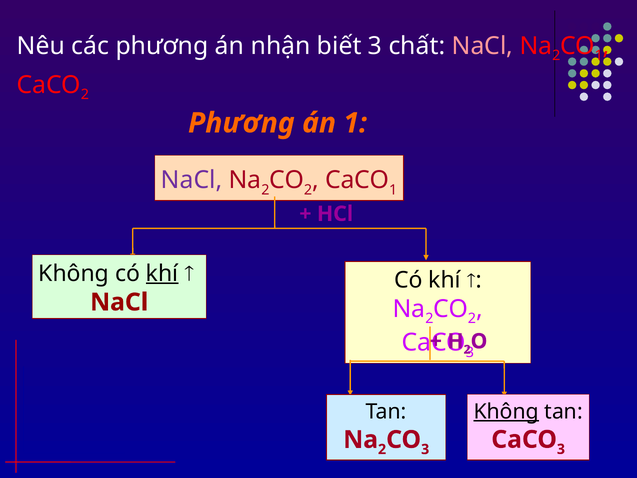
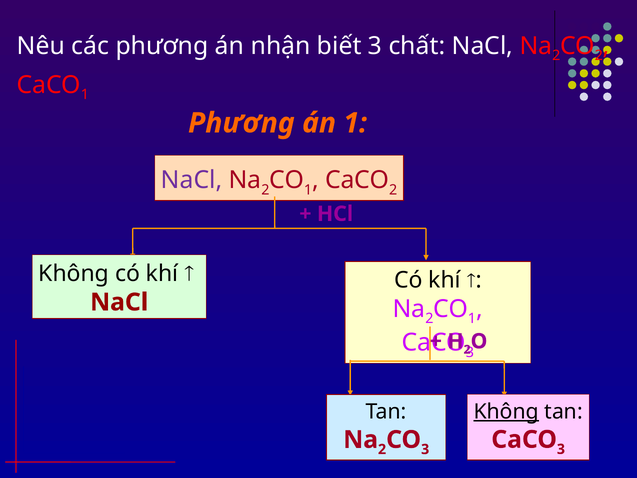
NaCl at (482, 46) colour: pink -> white
1 at (599, 56): 1 -> 2
2 at (85, 95): 2 -> 1
2 at (308, 190): 2 -> 1
1 at (393, 190): 1 -> 2
khí at (162, 273) underline: present -> none
2 at (472, 318): 2 -> 1
